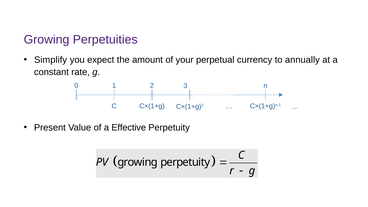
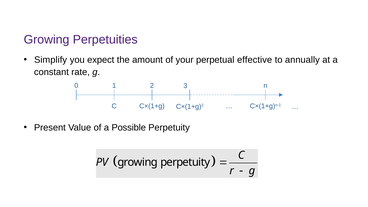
currency: currency -> effective
Effective: Effective -> Possible
